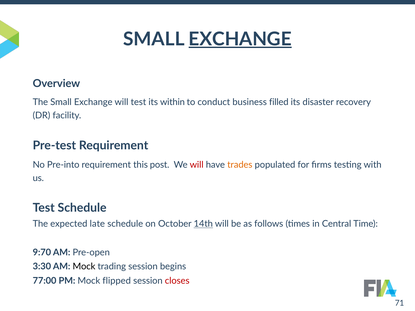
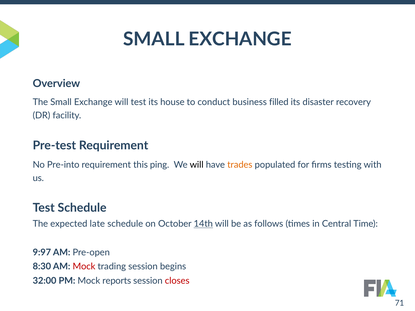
EXCHANGE at (240, 39) underline: present -> none
within: within -> house
post: post -> ping
will at (197, 165) colour: red -> black
9:70: 9:70 -> 9:97
3:30: 3:30 -> 8:30
Mock at (84, 267) colour: black -> red
77:00: 77:00 -> 32:00
flipped: flipped -> reports
